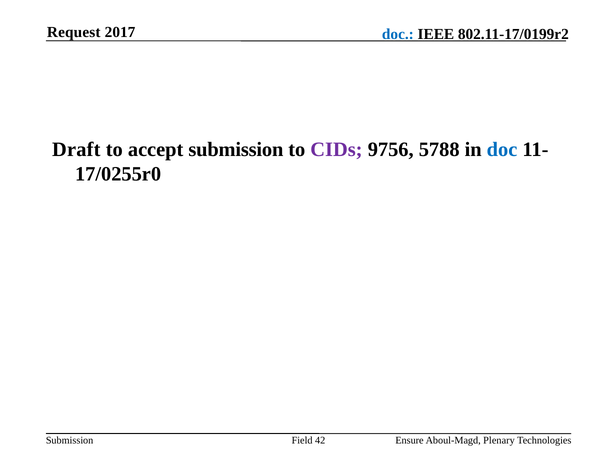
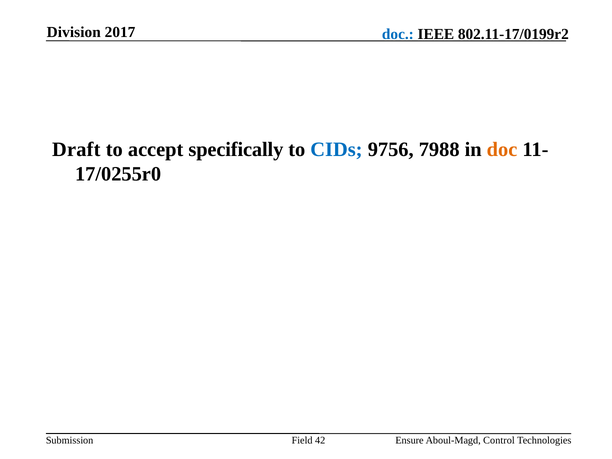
Request: Request -> Division
accept submission: submission -> specifically
CIDs colour: purple -> blue
5788: 5788 -> 7988
doc at (502, 149) colour: blue -> orange
Plenary: Plenary -> Control
